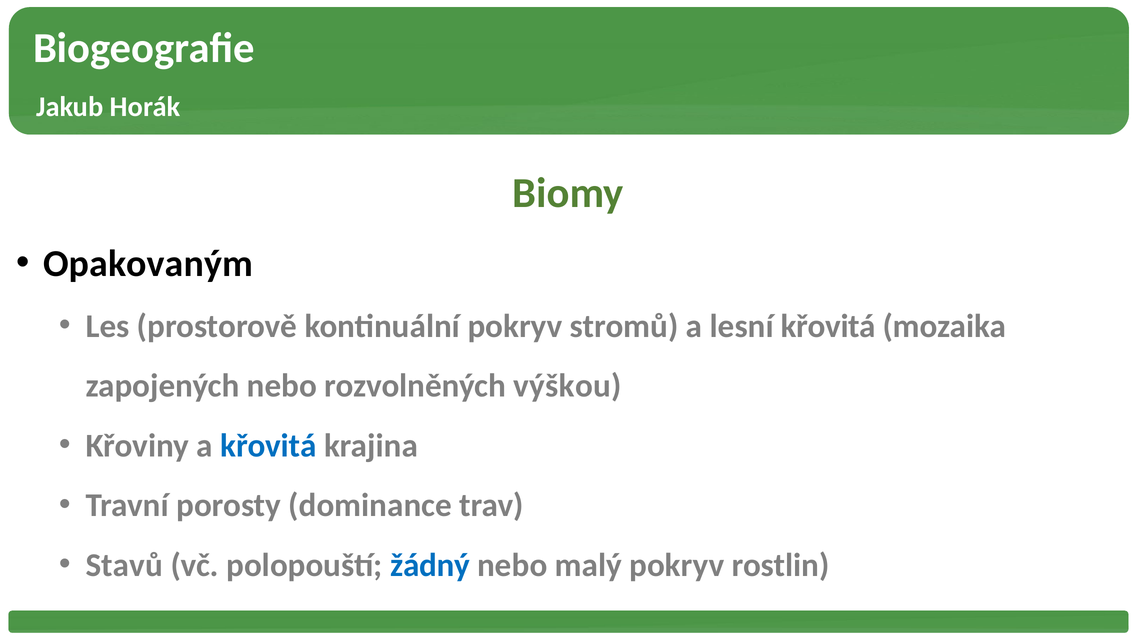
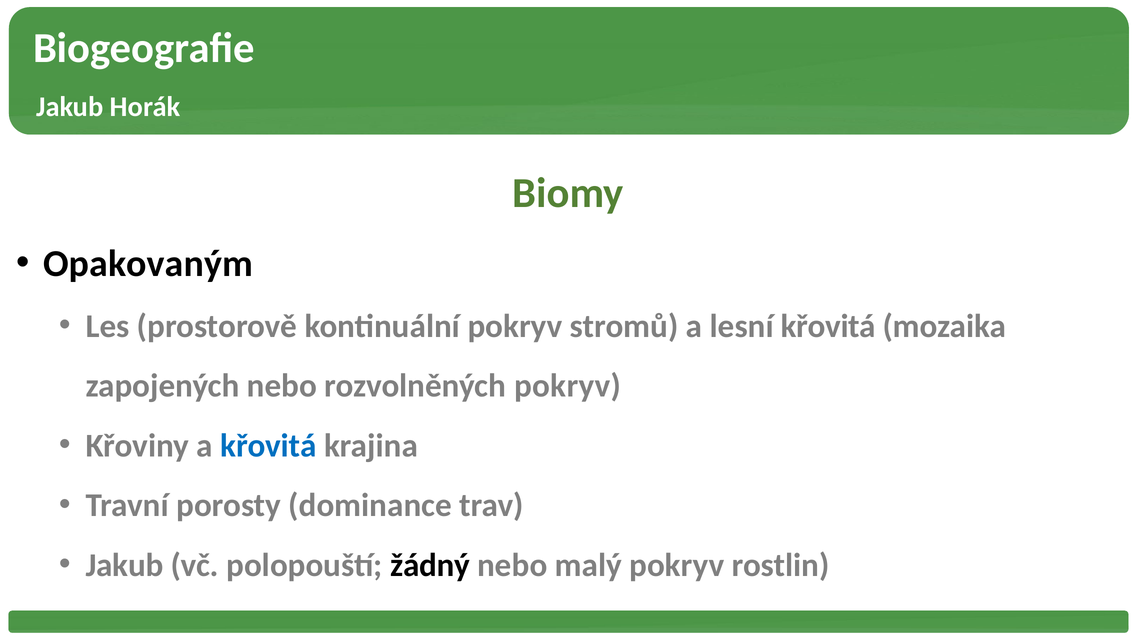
rozvolněných výškou: výškou -> pokryv
Stavů at (124, 565): Stavů -> Jakub
žádný colour: blue -> black
